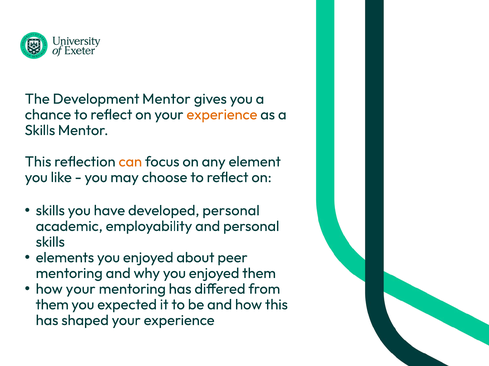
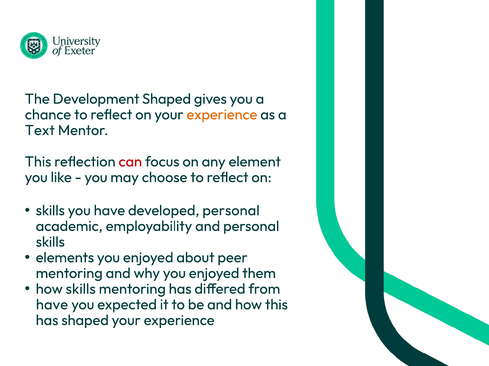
Development Mentor: Mentor -> Shaped
Skills at (40, 131): Skills -> Text
can colour: orange -> red
how your: your -> skills
them at (52, 305): them -> have
